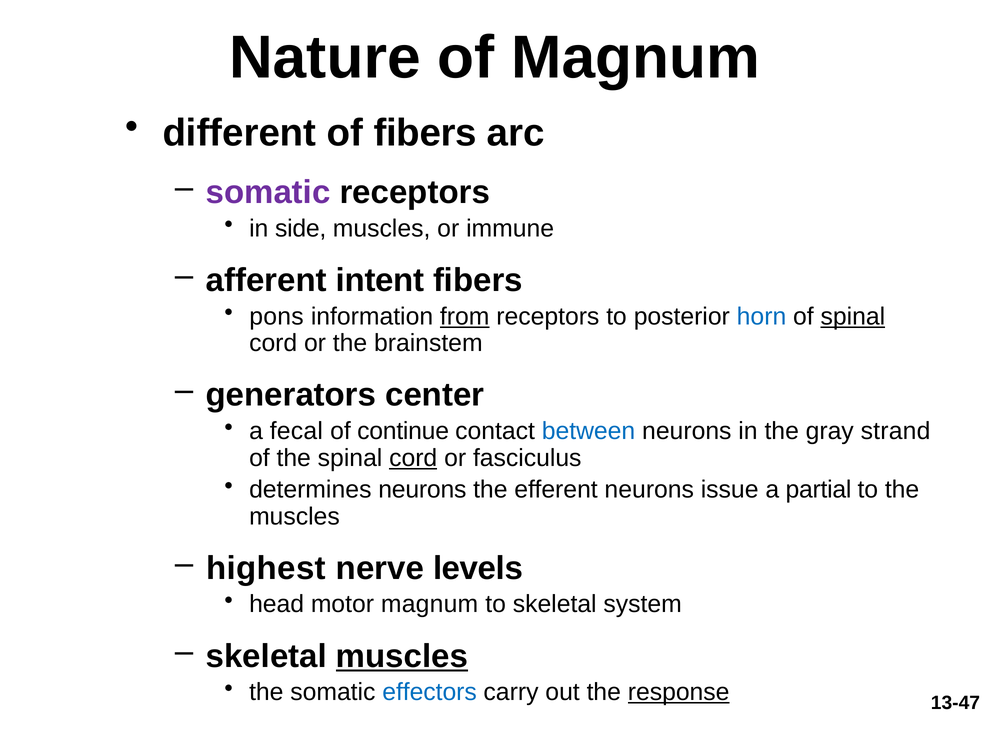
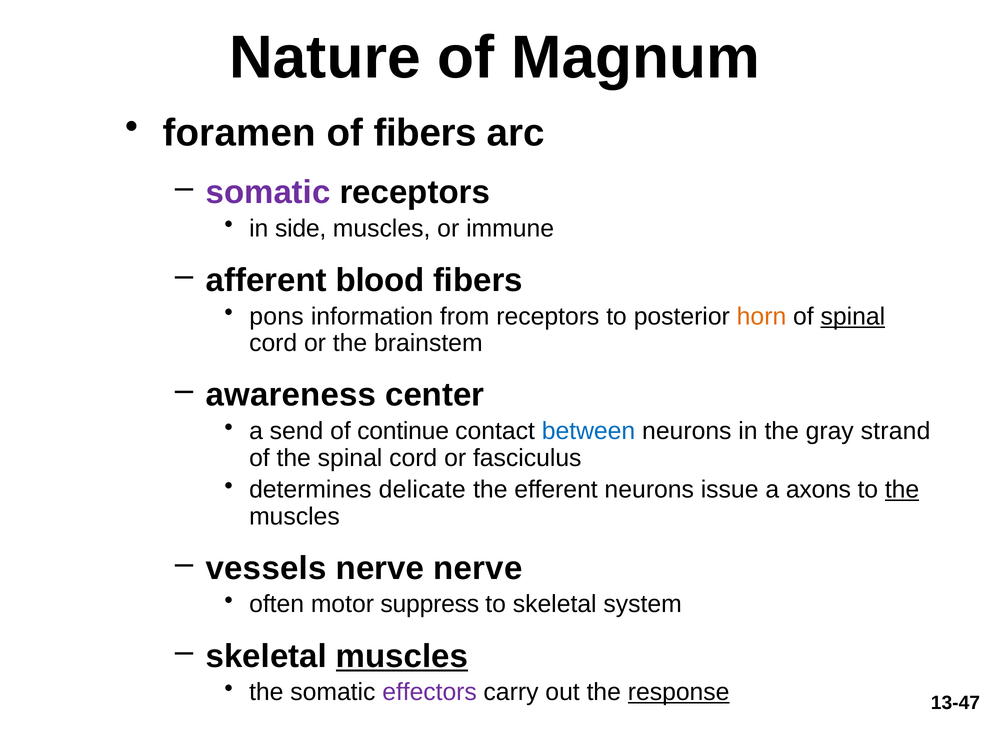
different: different -> foramen
intent: intent -> blood
from underline: present -> none
horn colour: blue -> orange
generators: generators -> awareness
fecal: fecal -> send
cord at (413, 458) underline: present -> none
determines neurons: neurons -> delicate
partial: partial -> axons
the at (902, 489) underline: none -> present
highest: highest -> vessels
nerve levels: levels -> nerve
head: head -> often
motor magnum: magnum -> suppress
effectors colour: blue -> purple
